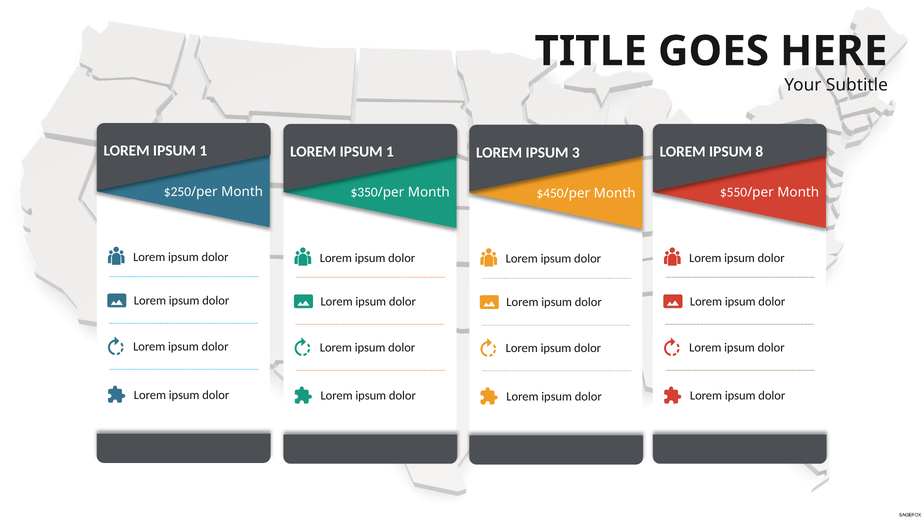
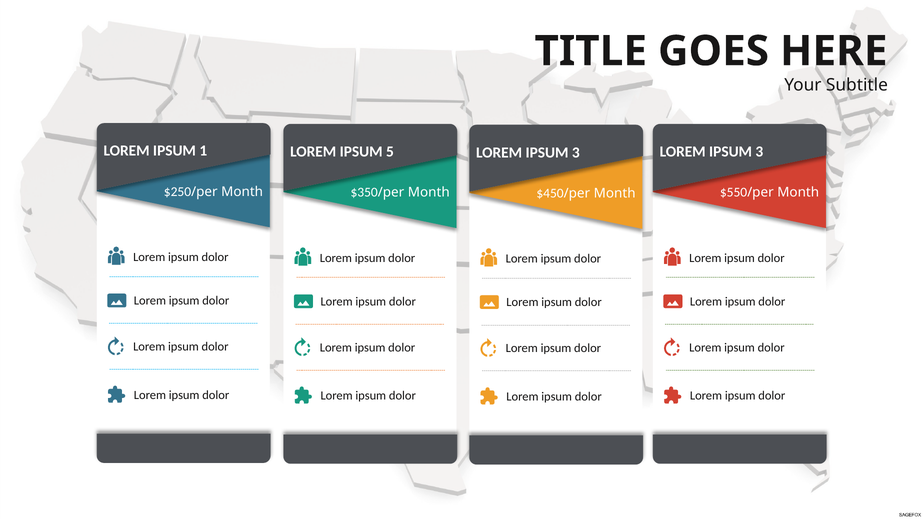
1 at (390, 152): 1 -> 5
8 at (759, 152): 8 -> 3
